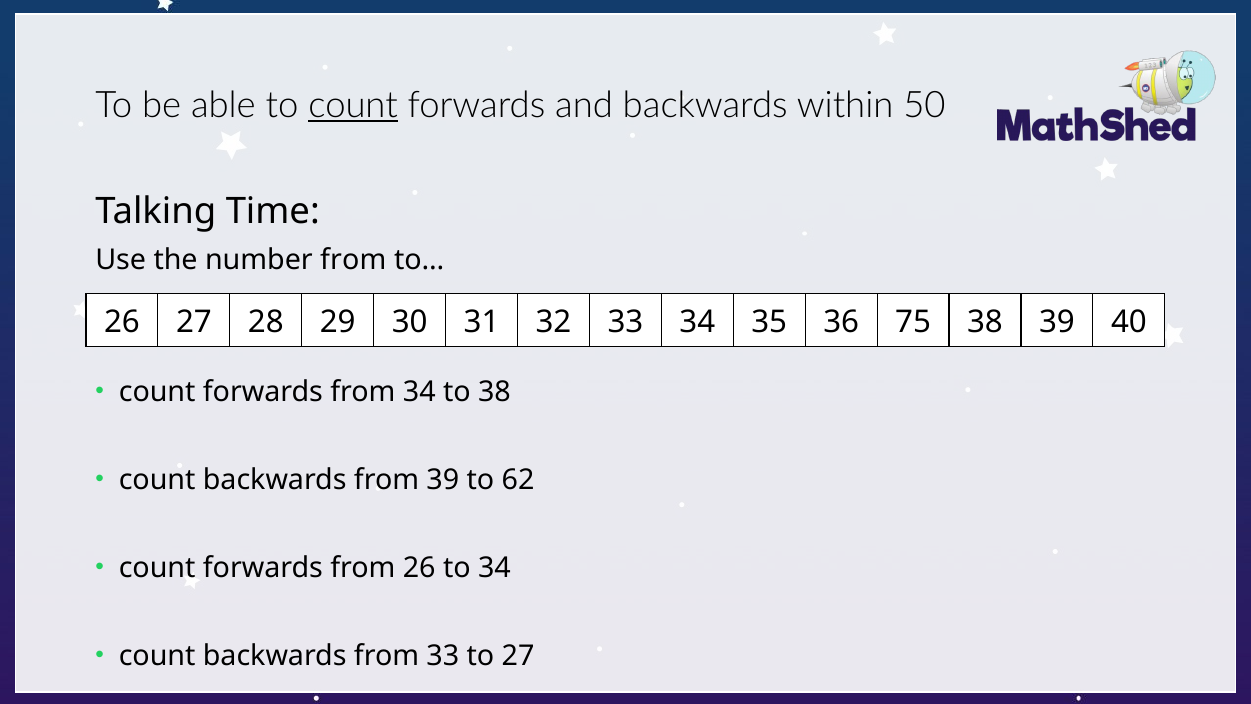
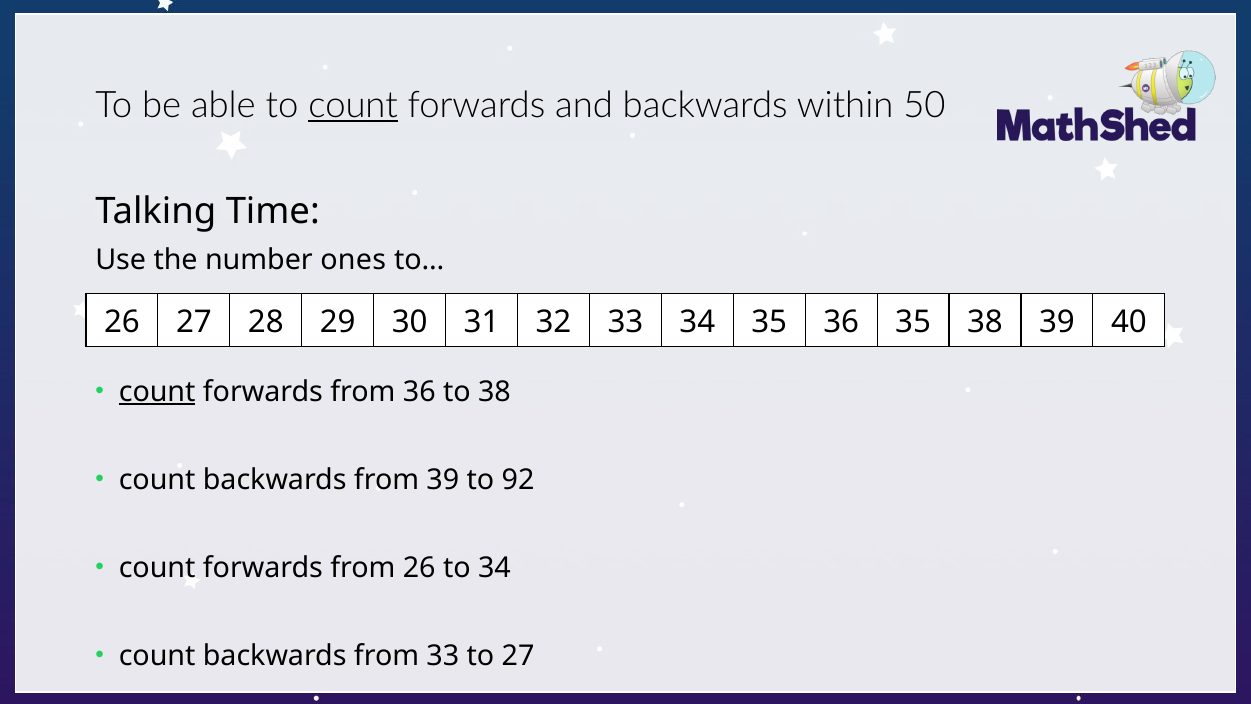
number from: from -> ones
36 75: 75 -> 35
count at (157, 392) underline: none -> present
from 34: 34 -> 36
62: 62 -> 92
